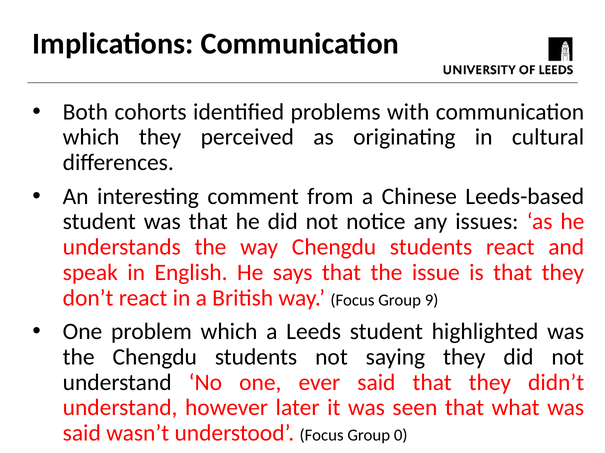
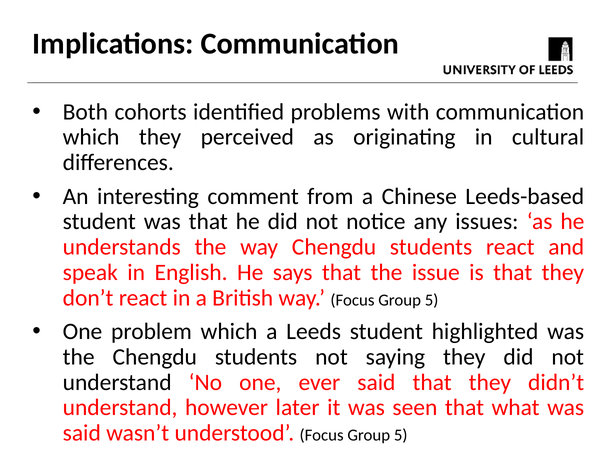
way Focus Group 9: 9 -> 5
understood Focus Group 0: 0 -> 5
